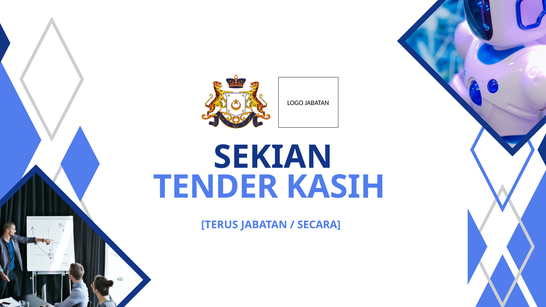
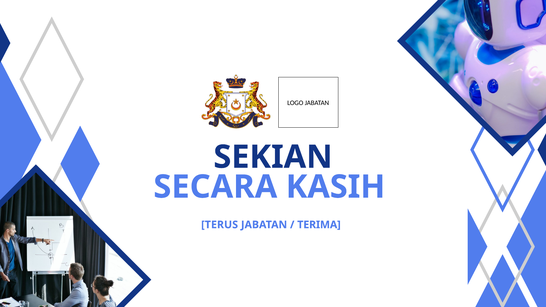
TENDER: TENDER -> SECARA
SECARA: SECARA -> TERIMA
